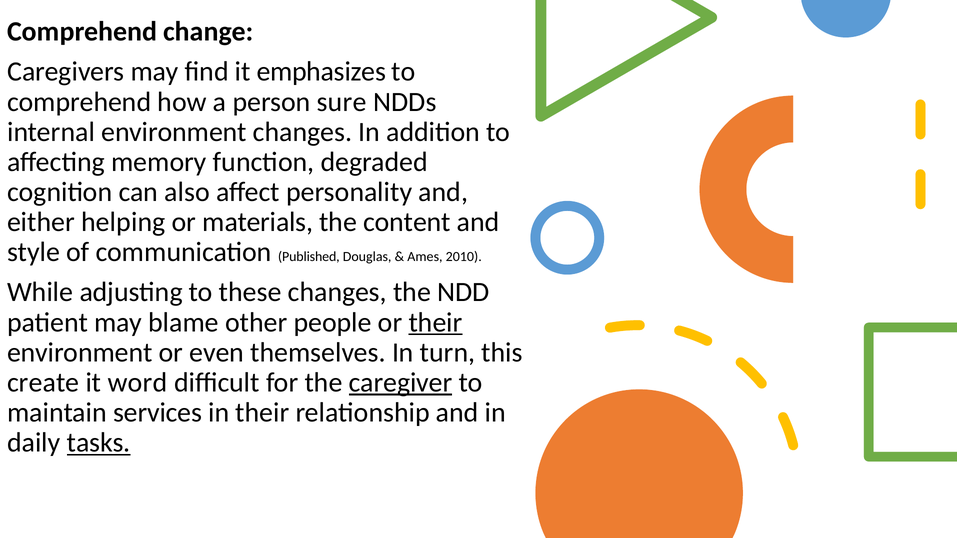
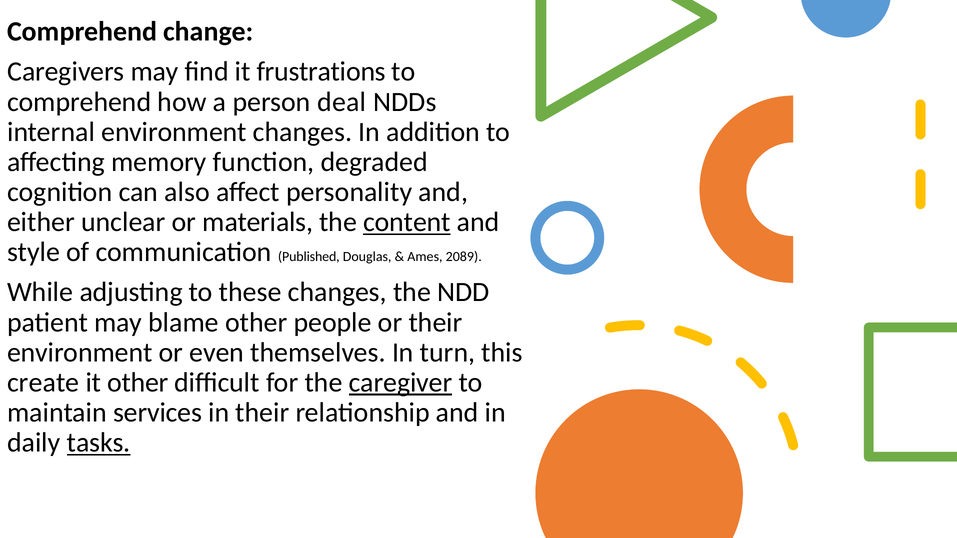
emphasizes: emphasizes -> frustrations
sure: sure -> deal
helping: helping -> unclear
content underline: none -> present
2010: 2010 -> 2089
their at (436, 323) underline: present -> none
it word: word -> other
